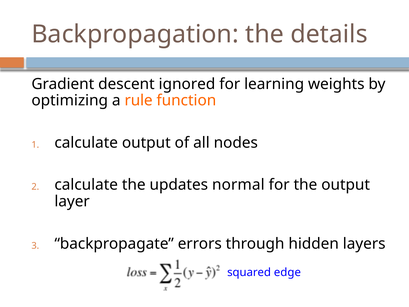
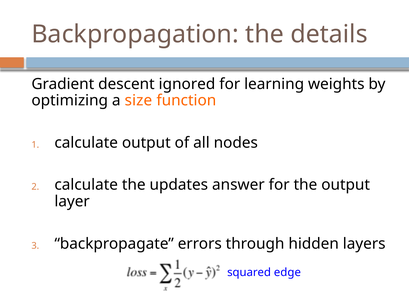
rule: rule -> size
normal: normal -> answer
